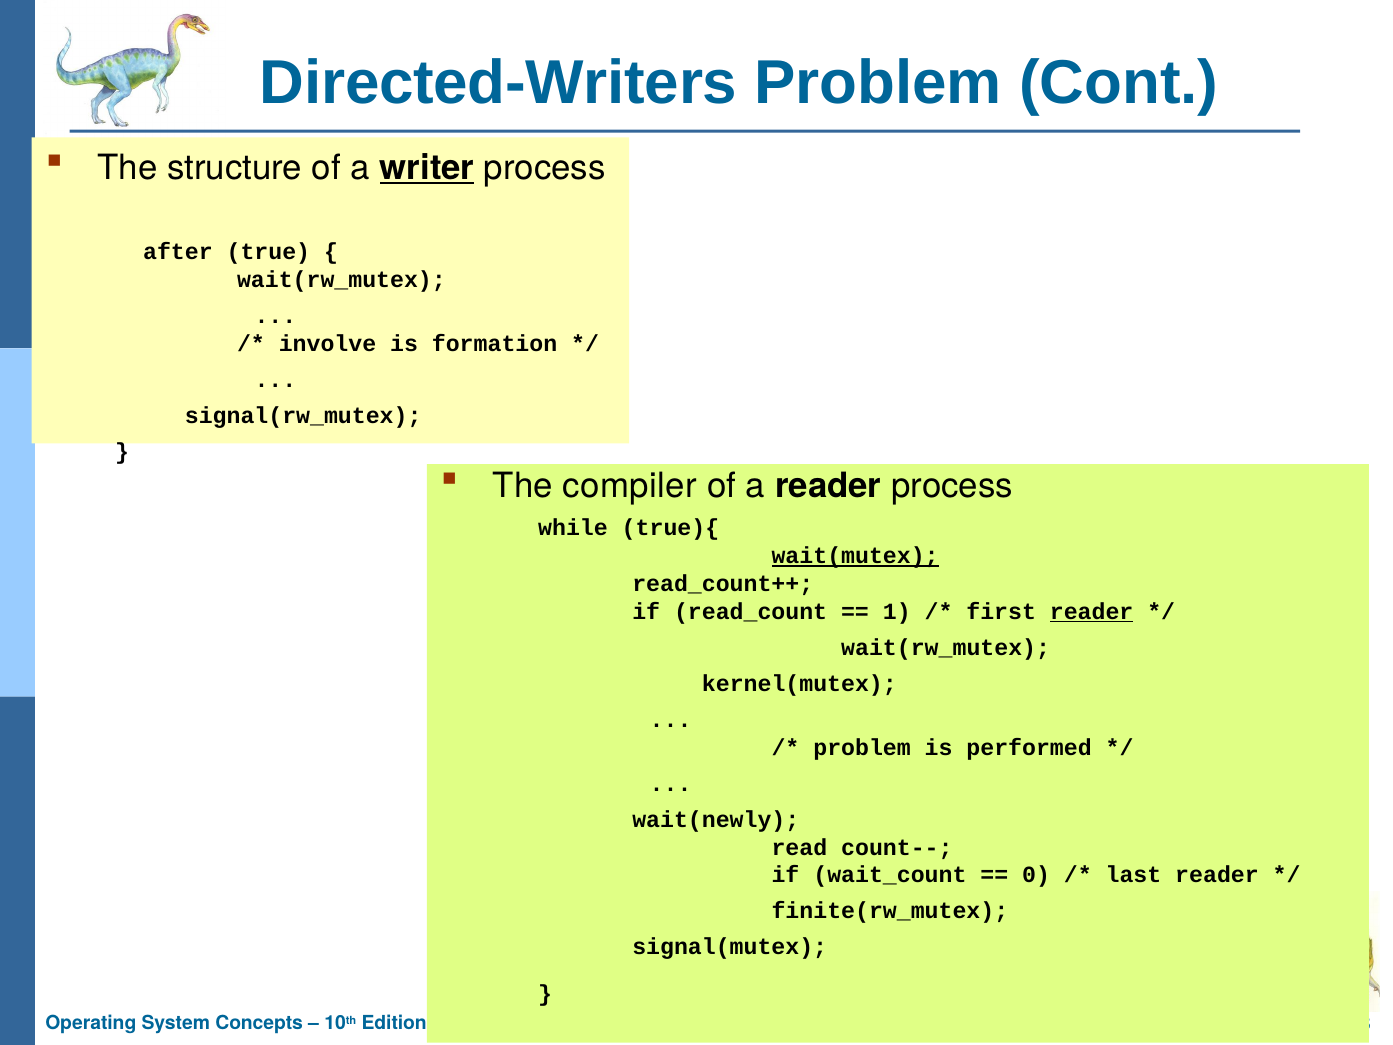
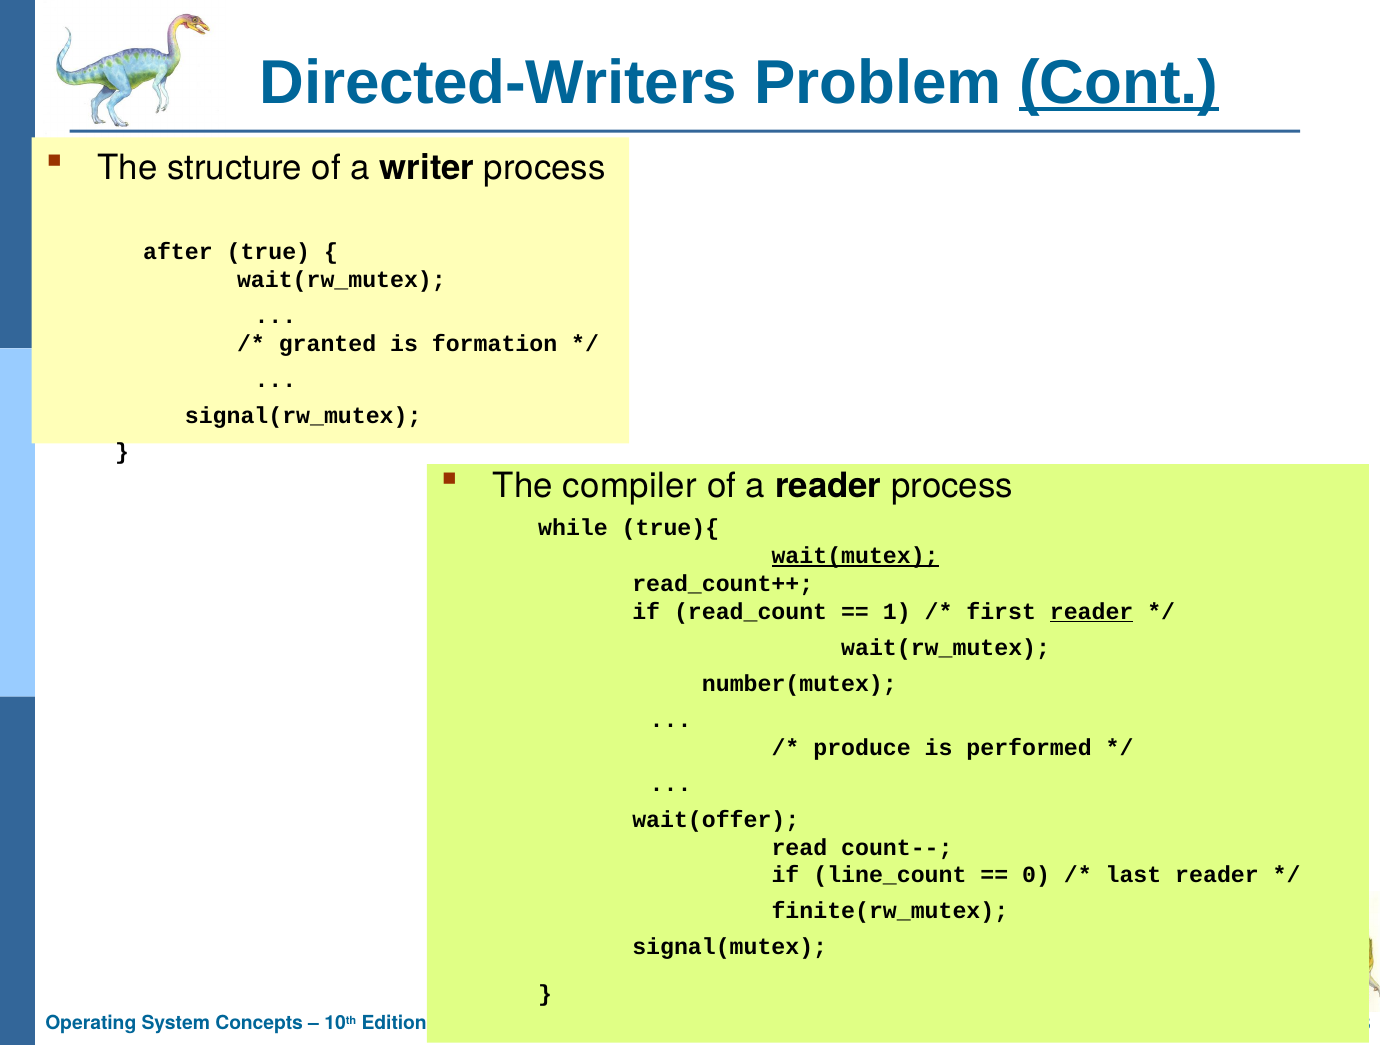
Cont underline: none -> present
writer underline: present -> none
involve: involve -> granted
kernel(mutex: kernel(mutex -> number(mutex
problem at (862, 747): problem -> produce
wait(newly: wait(newly -> wait(offer
wait_count: wait_count -> line_count
